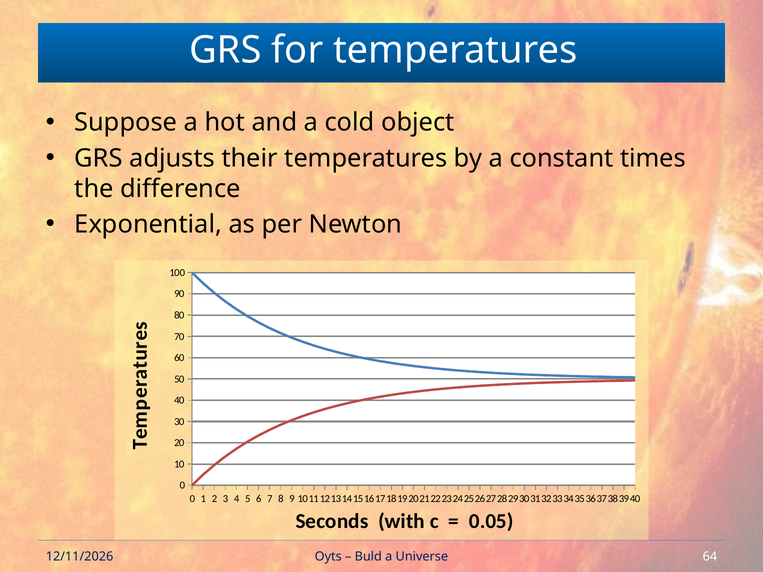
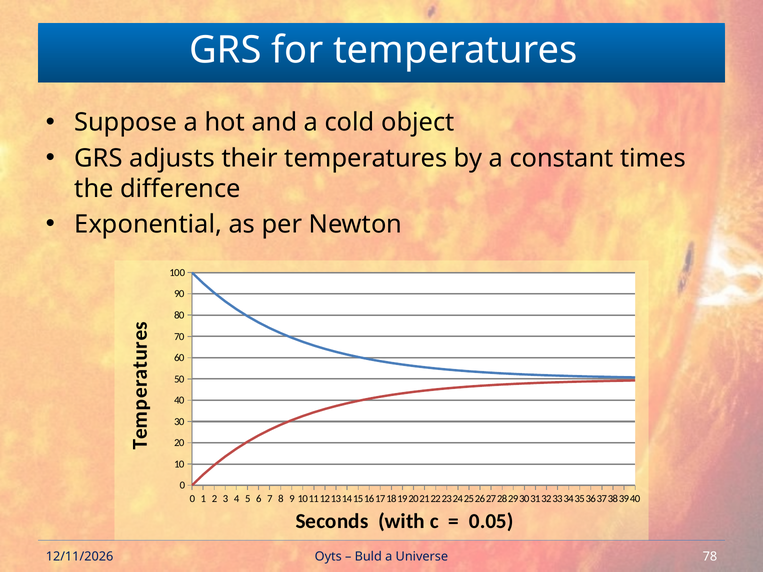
64: 64 -> 78
